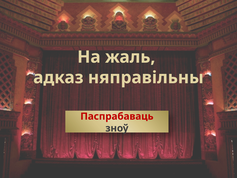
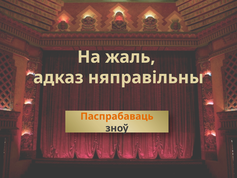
Паспрабаваць colour: red -> orange
